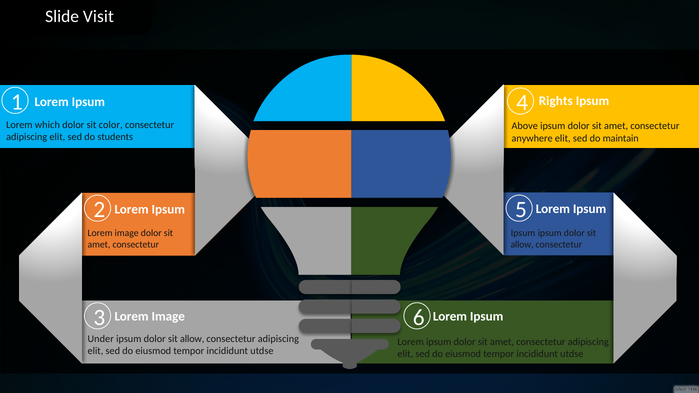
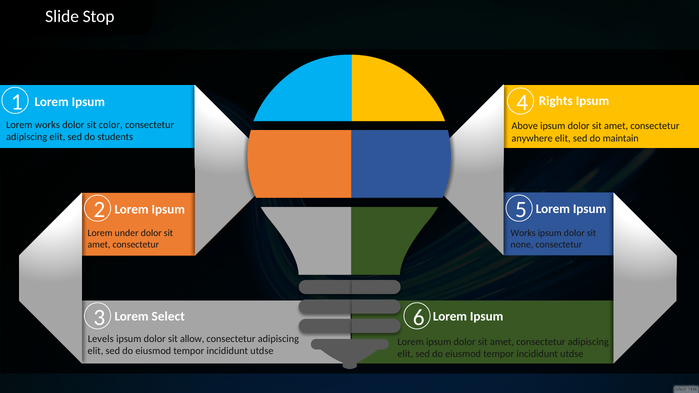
Visit: Visit -> Stop
Lorem which: which -> works
image at (127, 233): image -> under
Ipsum at (523, 233): Ipsum -> Works
allow at (522, 245): allow -> none
Image at (168, 317): Image -> Select
Under: Under -> Levels
